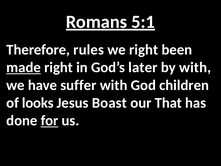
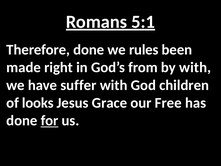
Therefore rules: rules -> done
we right: right -> rules
made underline: present -> none
later: later -> from
Boast: Boast -> Grace
That: That -> Free
